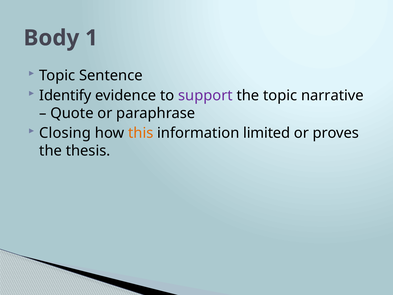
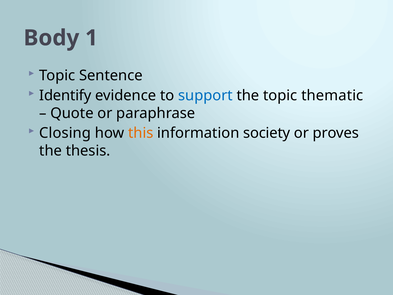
support colour: purple -> blue
narrative: narrative -> thematic
limited: limited -> society
